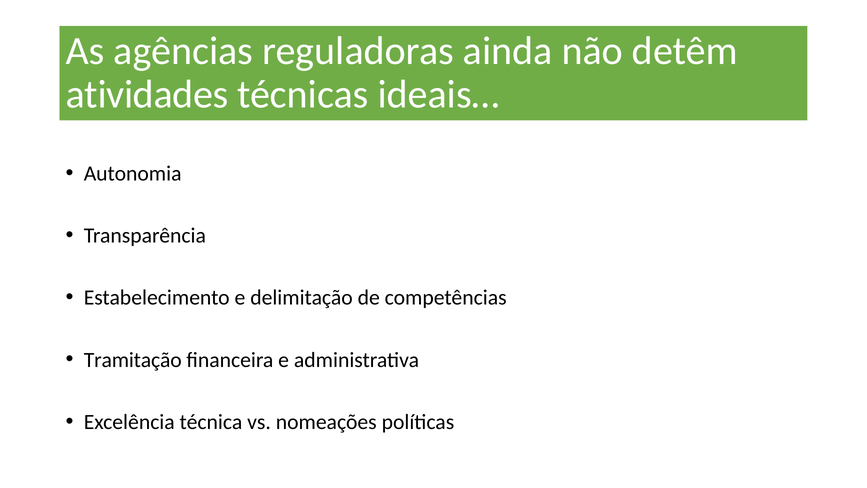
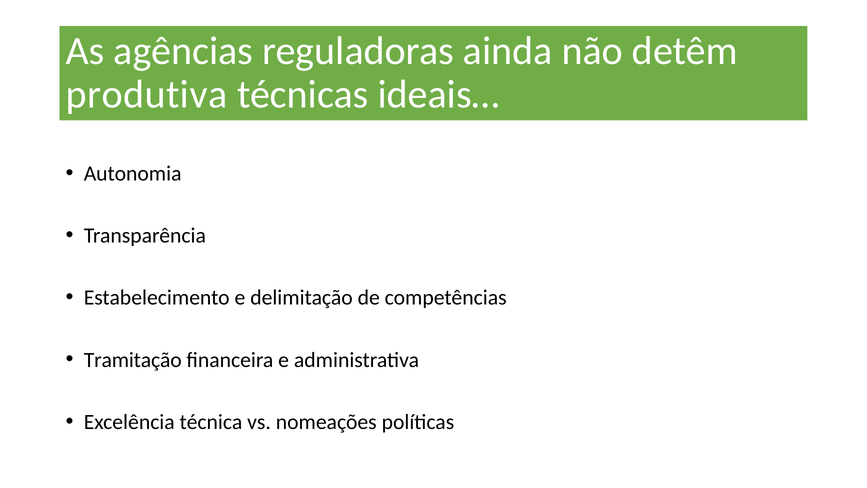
atividades: atividades -> produtiva
